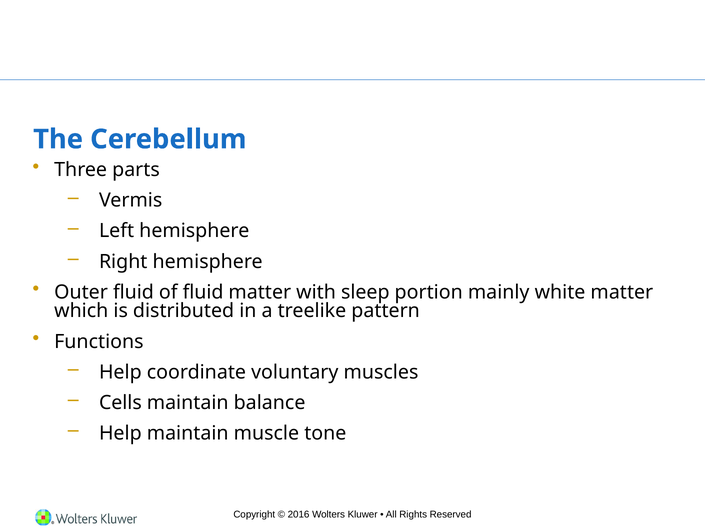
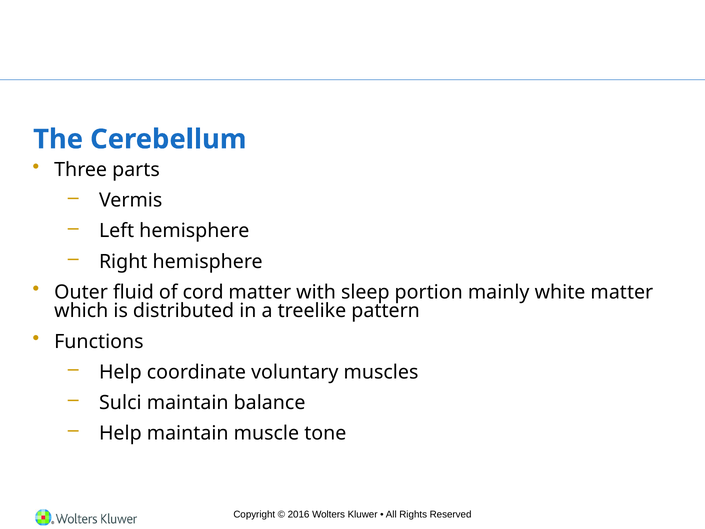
of fluid: fluid -> cord
Cells: Cells -> Sulci
